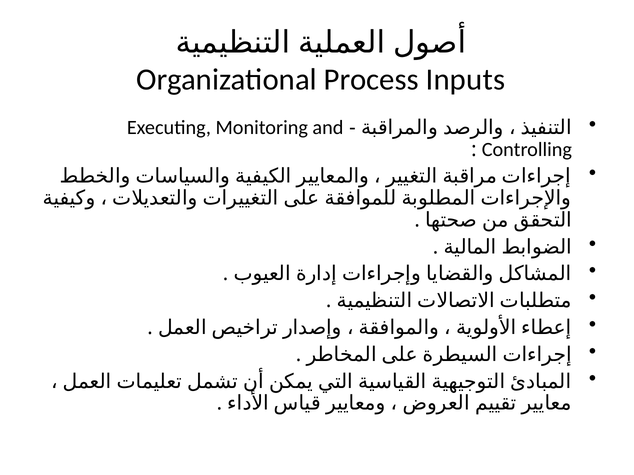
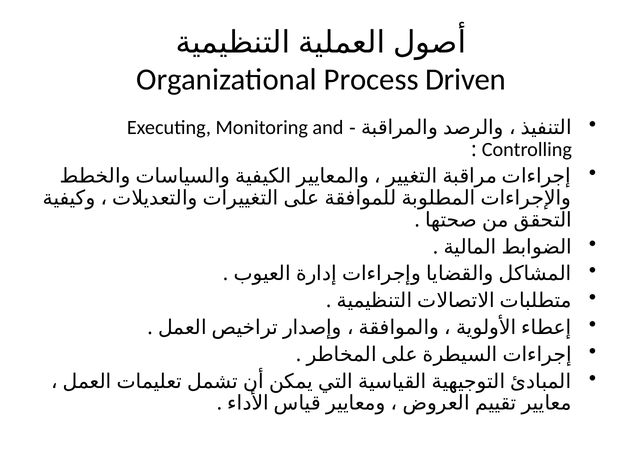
Inputs: Inputs -> Driven
